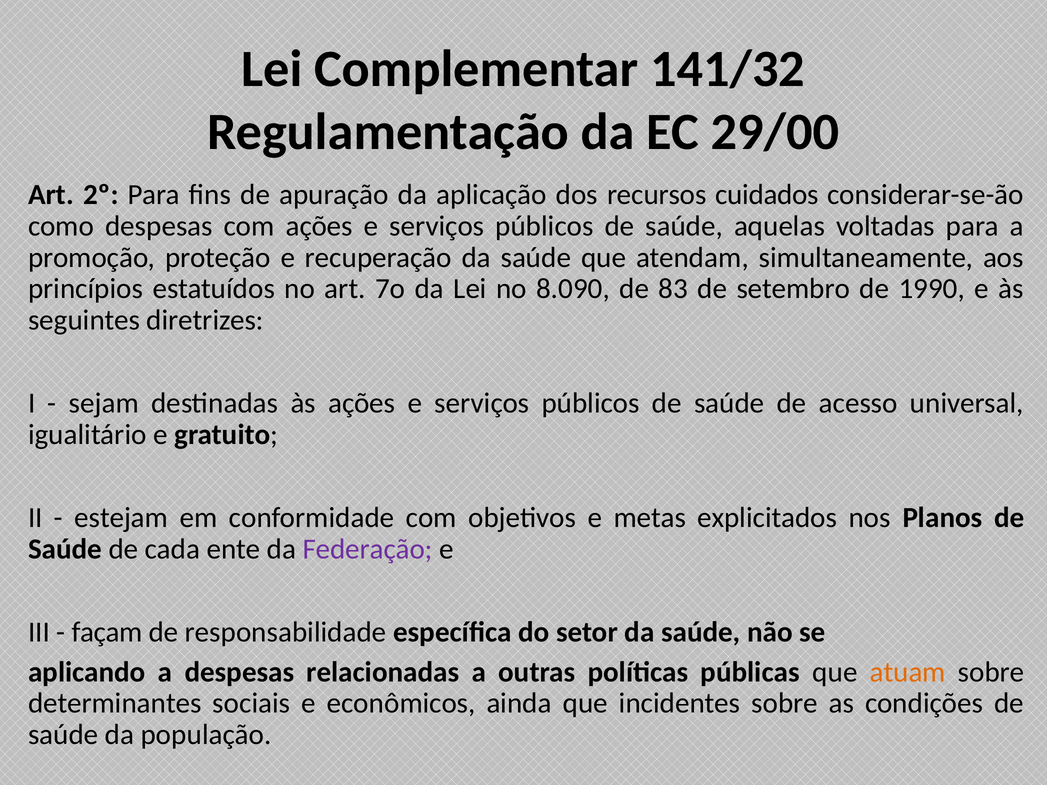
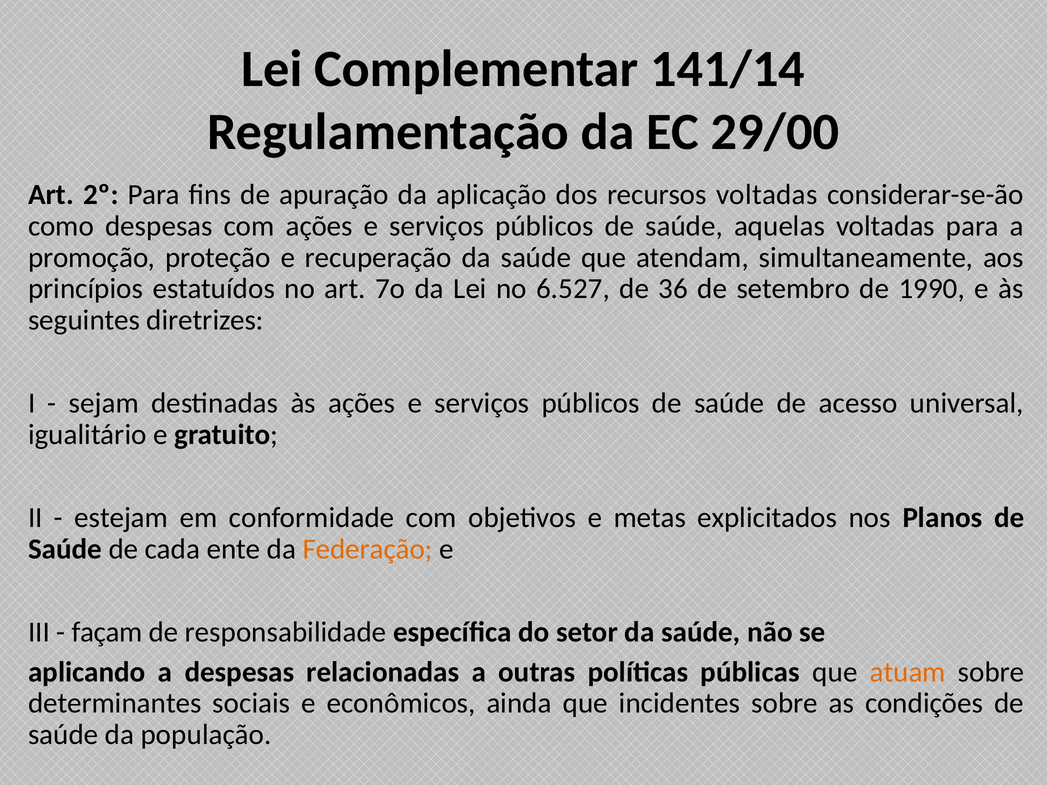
141/32: 141/32 -> 141/14
recursos cuidados: cuidados -> voltadas
8.090: 8.090 -> 6.527
83: 83 -> 36
Federação colour: purple -> orange
